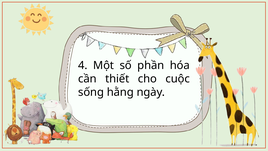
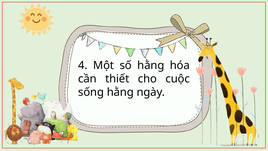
số phần: phần -> hằng
